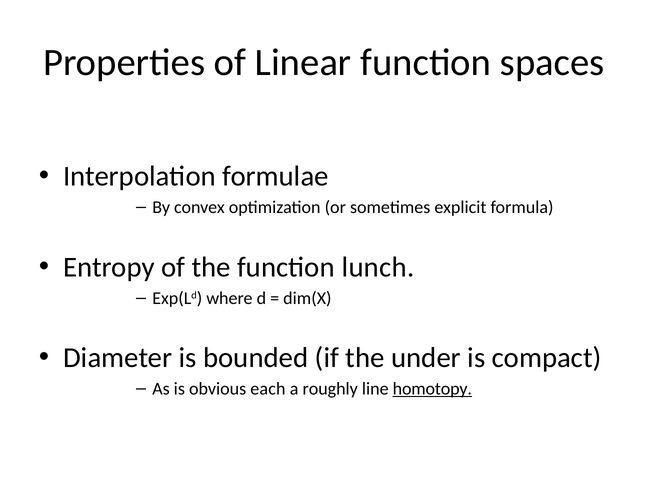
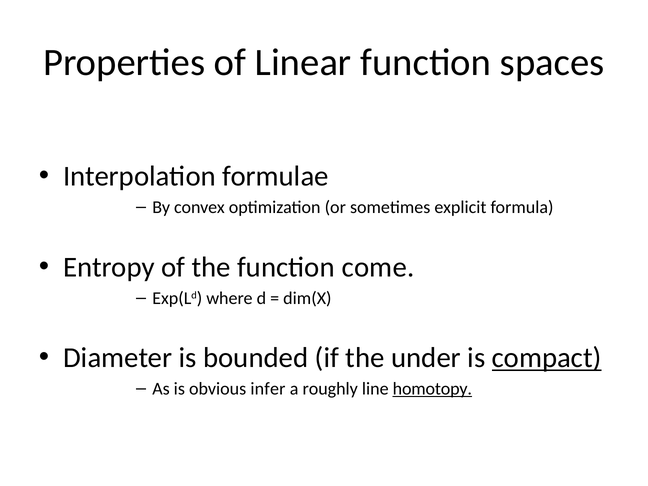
lunch: lunch -> come
compact underline: none -> present
each: each -> infer
